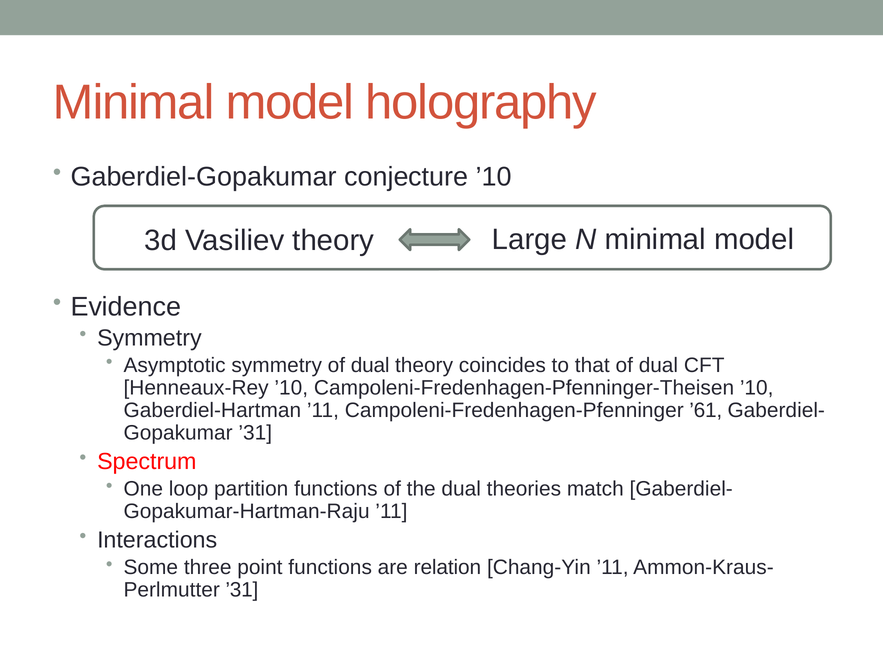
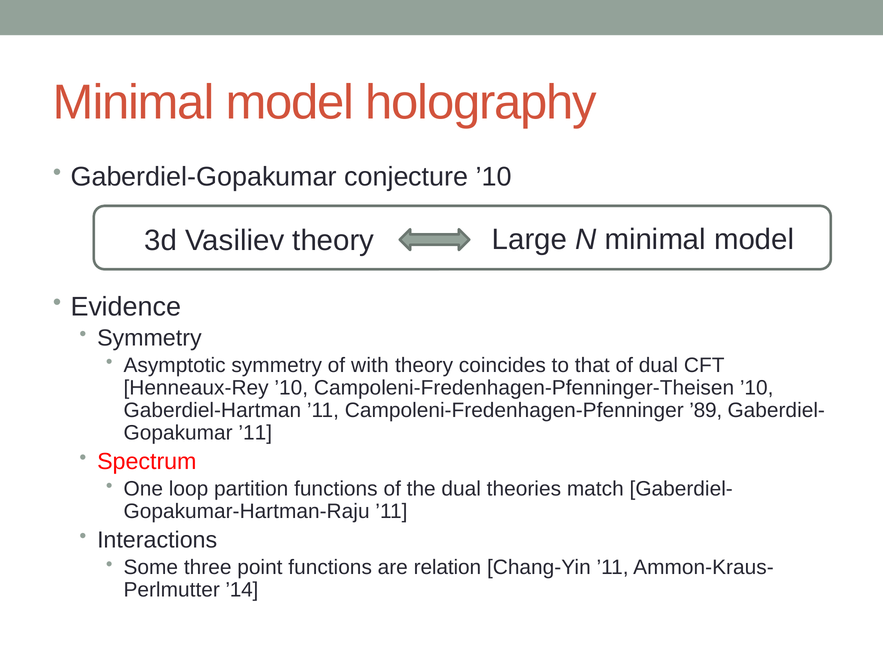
symmetry of dual: dual -> with
’61: ’61 -> ’89
’31 at (255, 433): ’31 -> ’11
’31 at (242, 590): ’31 -> ’14
